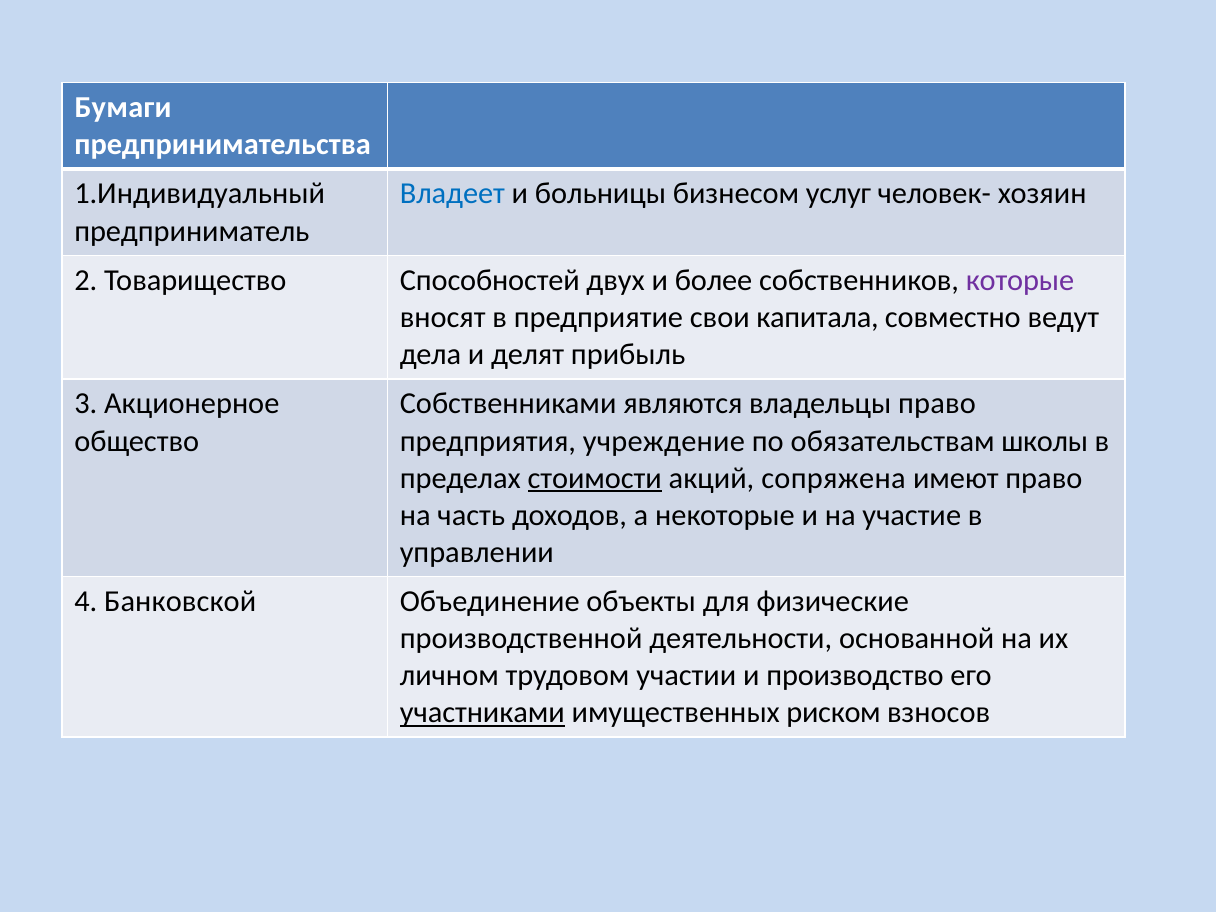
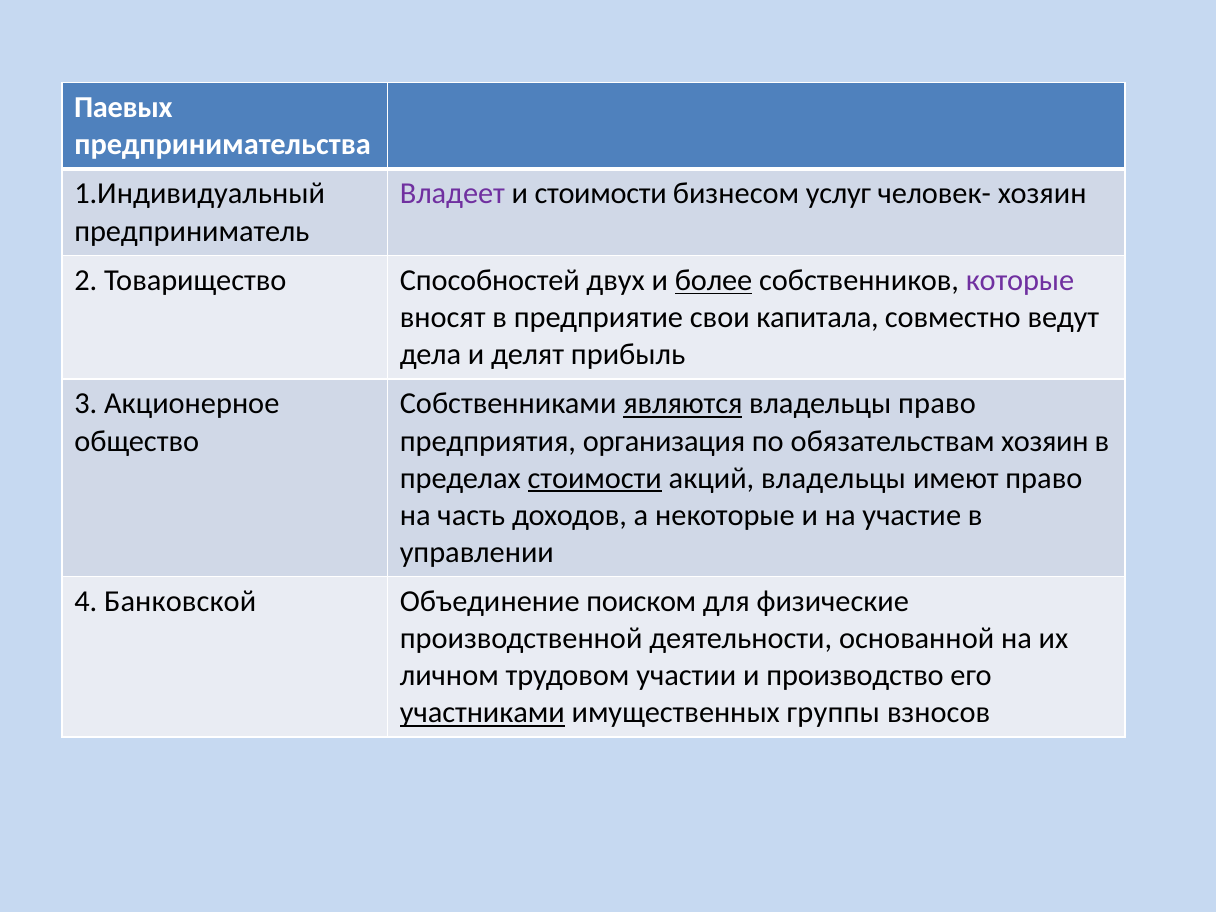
Бумаги: Бумаги -> Паевых
Владеет colour: blue -> purple
и больницы: больницы -> стоимости
более underline: none -> present
являются underline: none -> present
учреждение: учреждение -> организация
обязательствам школы: школы -> хозяин
акций сопряжена: сопряжена -> владельцы
объекты: объекты -> поиском
риском: риском -> группы
